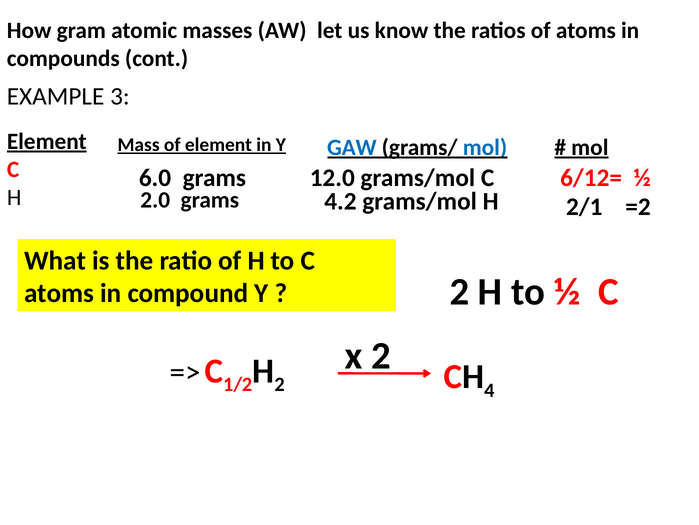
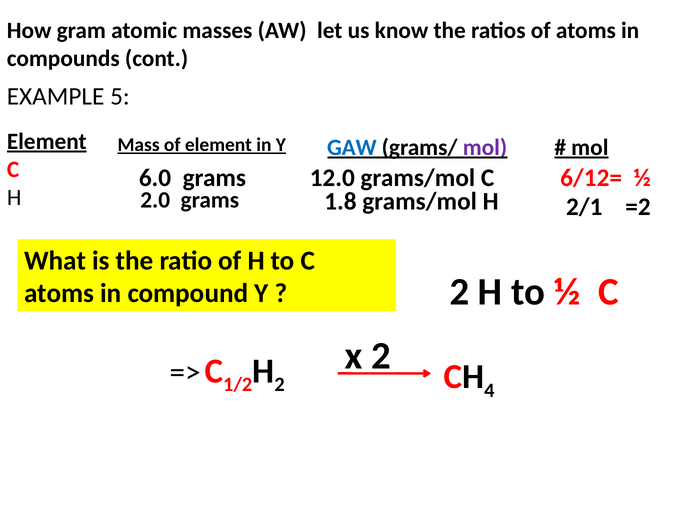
3: 3 -> 5
mol at (485, 147) colour: blue -> purple
4.2: 4.2 -> 1.8
